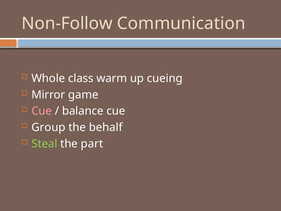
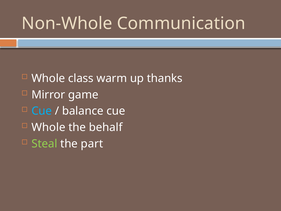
Non-Follow: Non-Follow -> Non-Whole
cueing: cueing -> thanks
Cue at (42, 111) colour: pink -> light blue
Group at (48, 127): Group -> Whole
